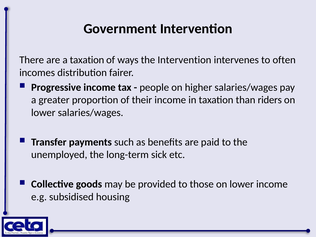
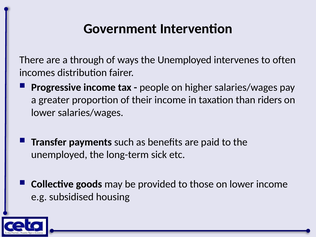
a taxation: taxation -> through
ways the Intervention: Intervention -> Unemployed
